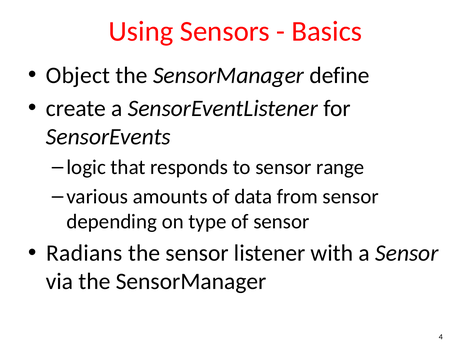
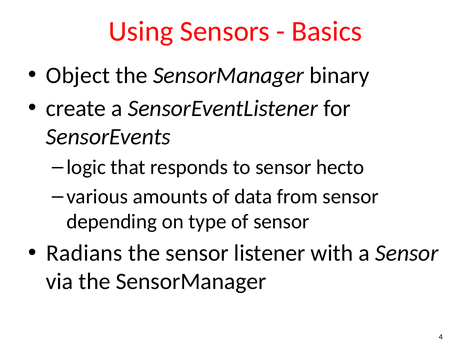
define: define -> binary
range: range -> hecto
